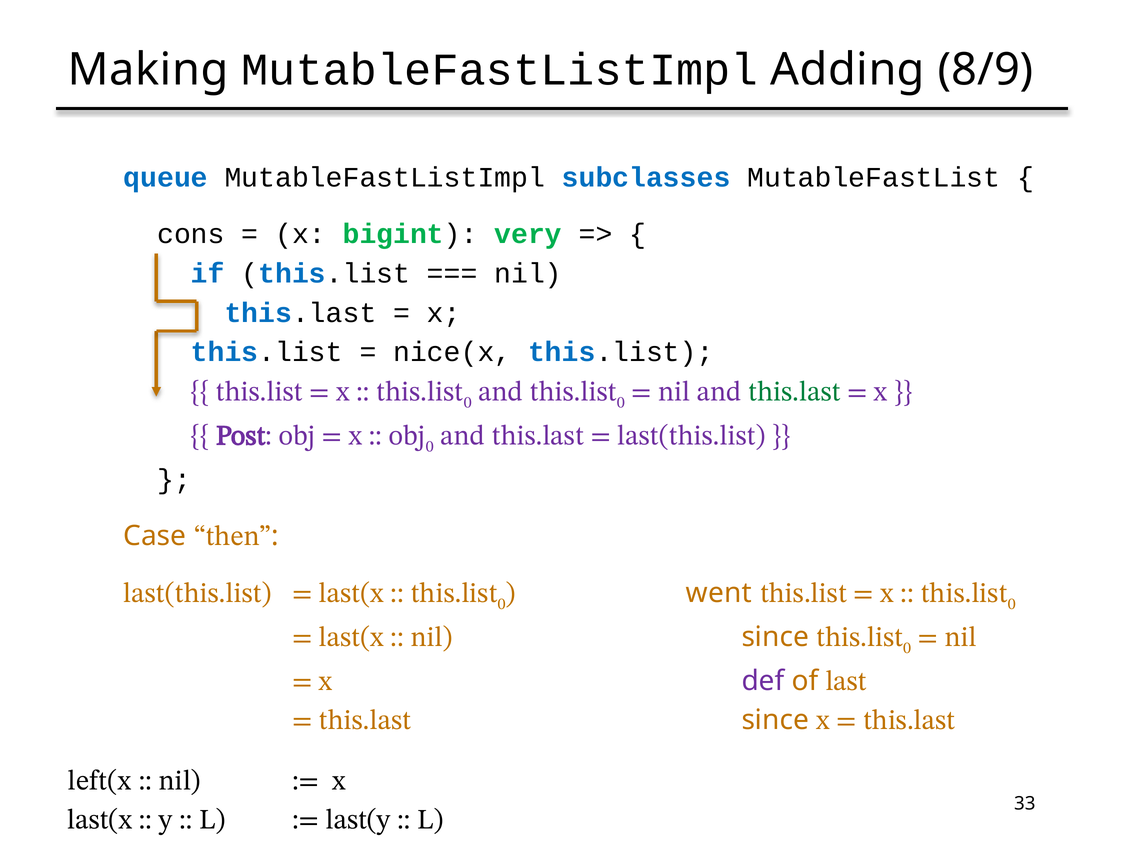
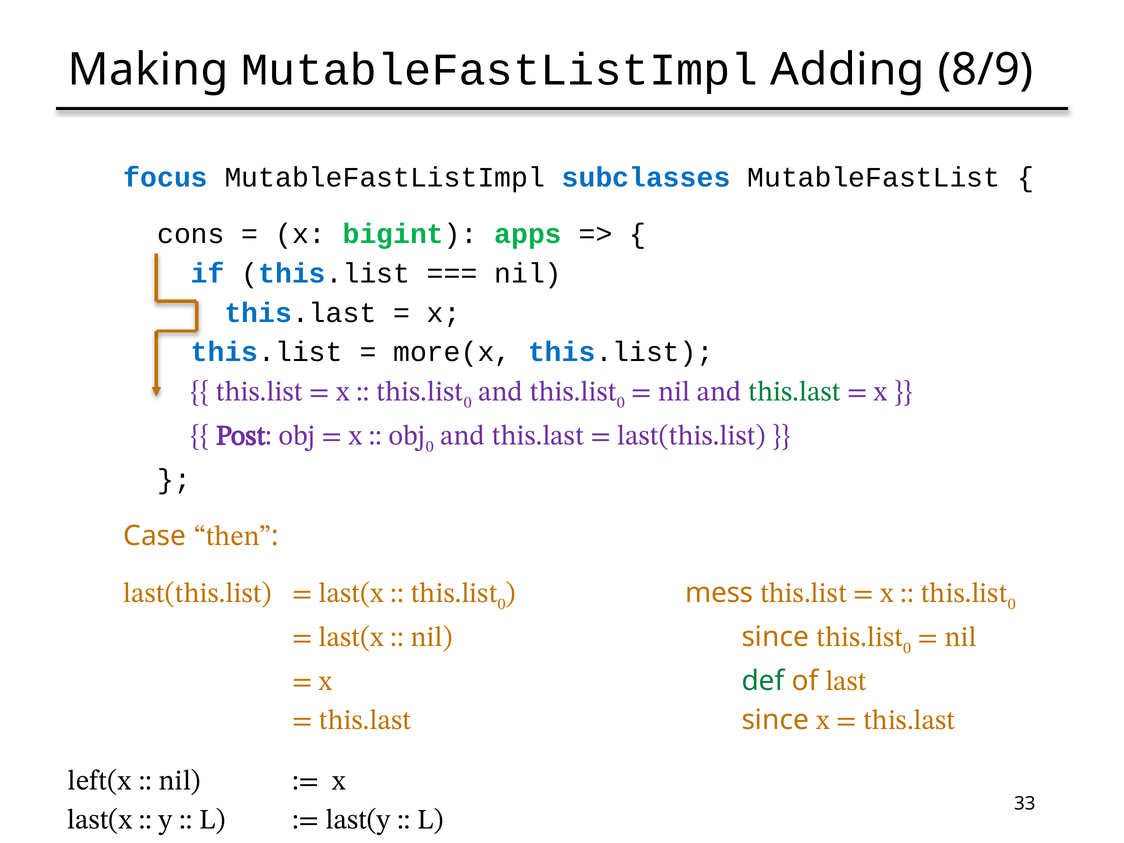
queue: queue -> focus
very: very -> apps
nice(x: nice(x -> more(x
went: went -> mess
def colour: purple -> green
